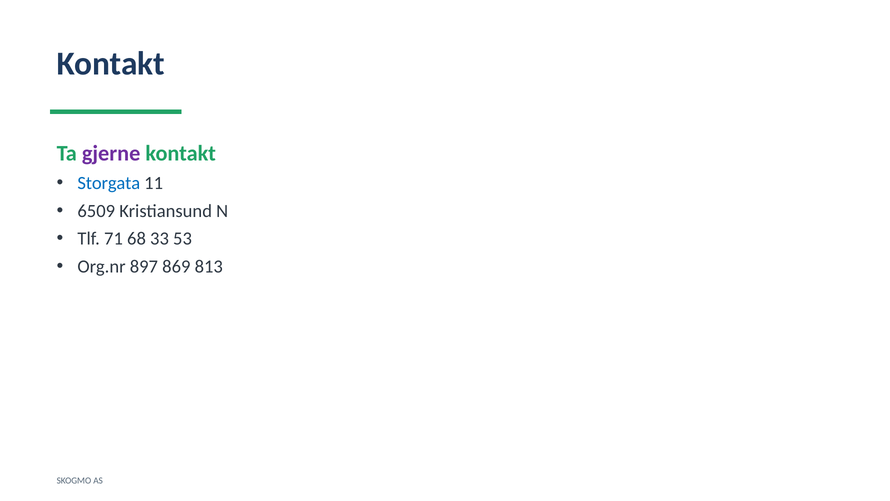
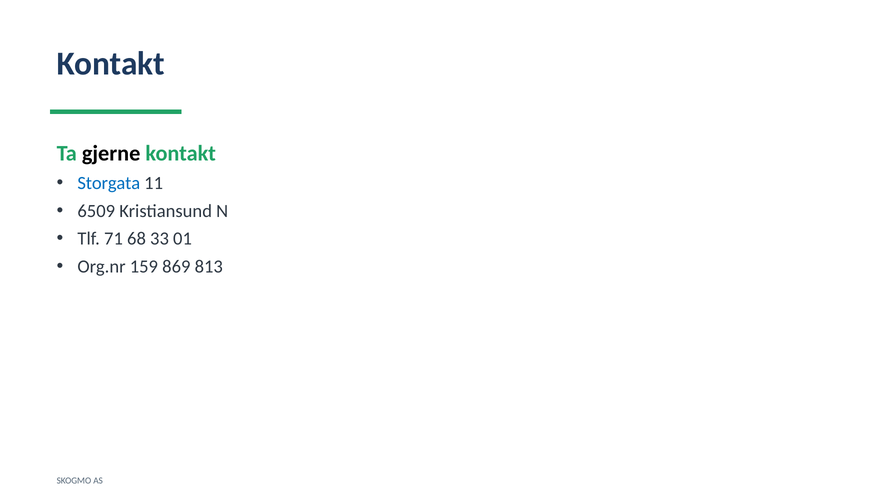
gjerne colour: purple -> black
53: 53 -> 01
897: 897 -> 159
